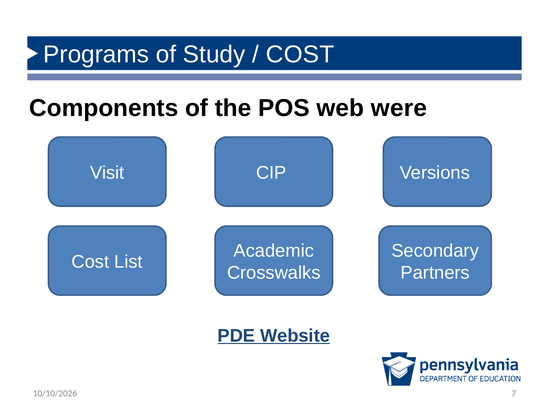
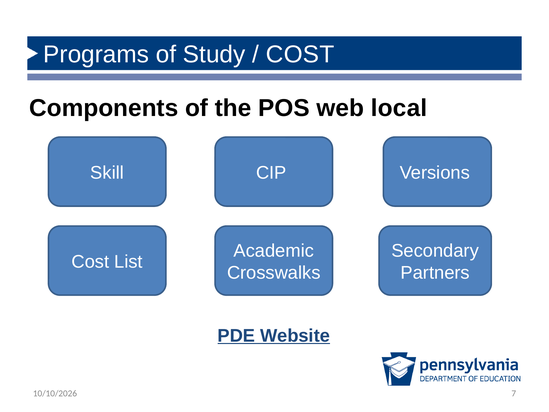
were: were -> local
Visit: Visit -> Skill
